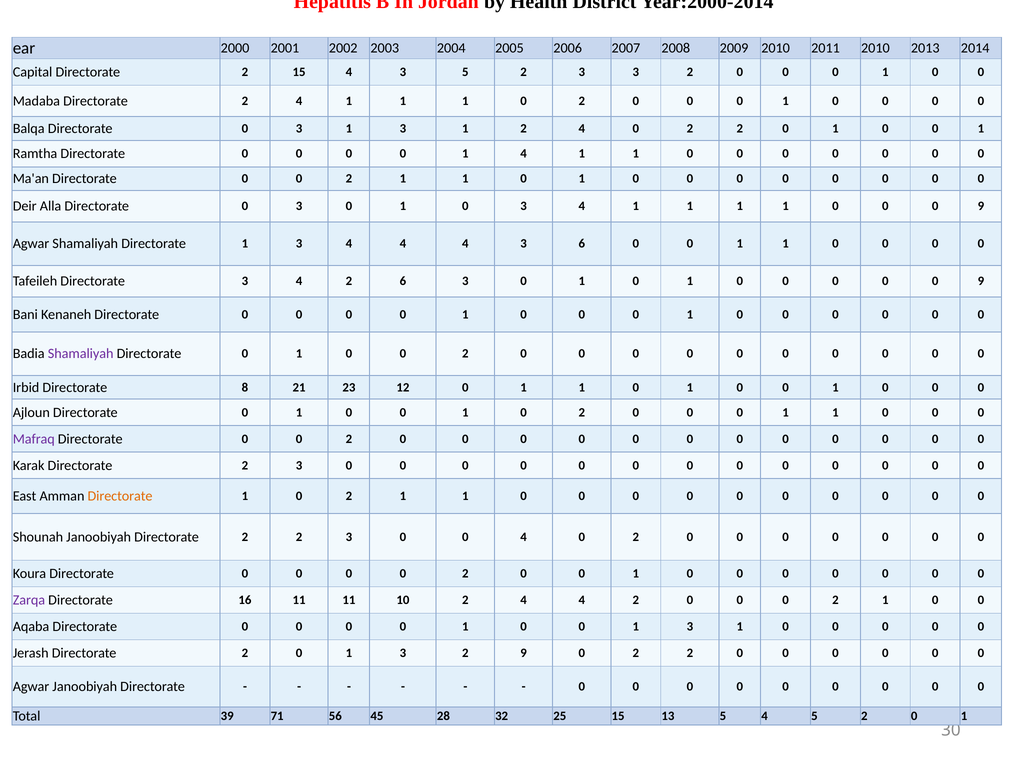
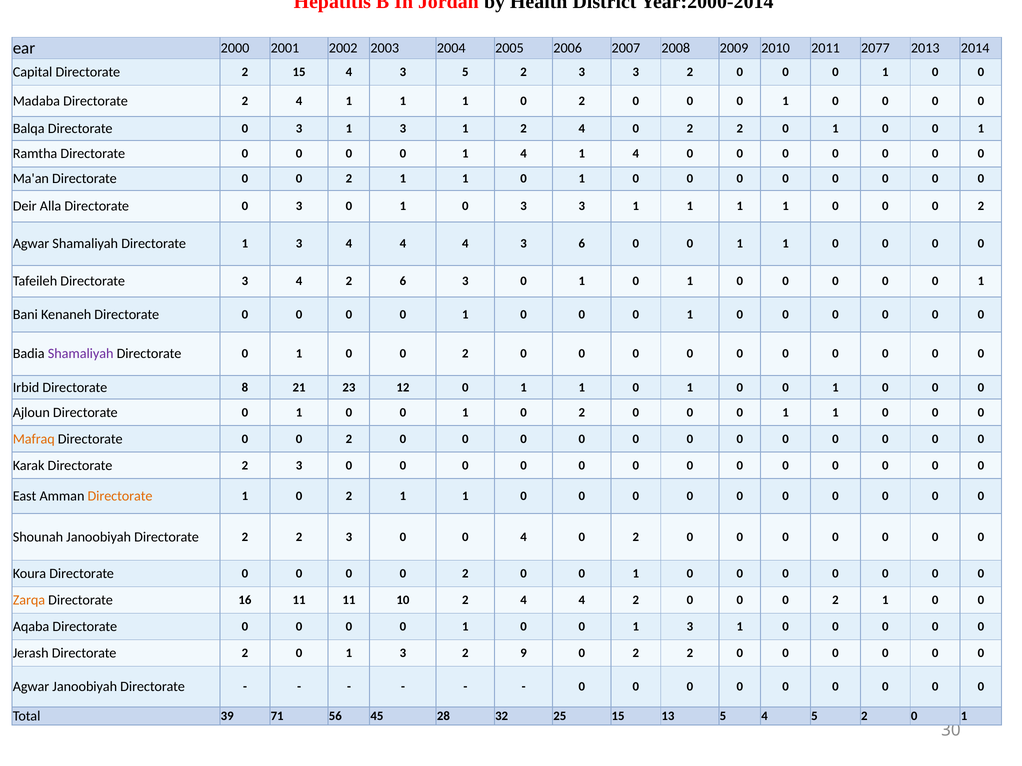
2011 2010: 2010 -> 2077
1 4 1 1: 1 -> 4
0 3 4: 4 -> 3
9 at (981, 206): 9 -> 2
9 at (981, 281): 9 -> 1
Mafraq colour: purple -> orange
Zarqa colour: purple -> orange
